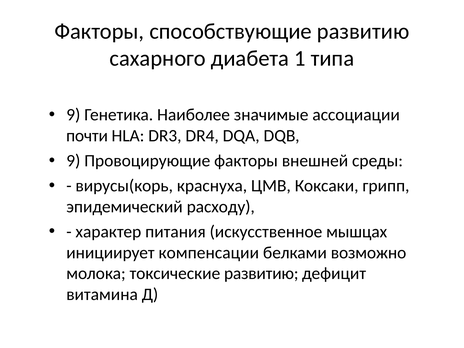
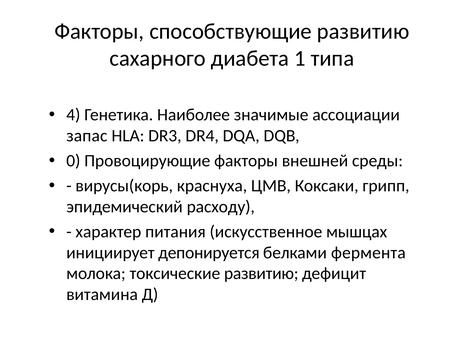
9 at (73, 115): 9 -> 4
почти: почти -> запас
9 at (73, 161): 9 -> 0
компенсации: компенсации -> депонируется
возможно: возможно -> фермента
